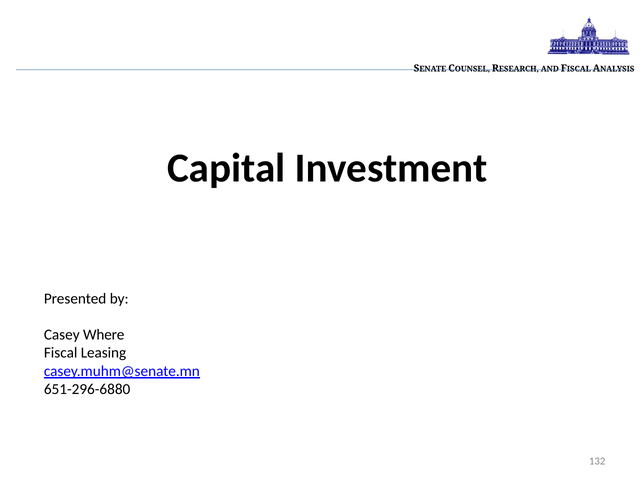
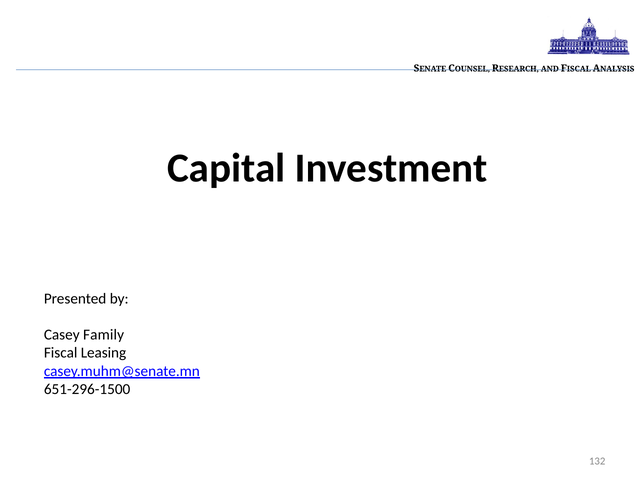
Where: Where -> Family
651-296-6880: 651-296-6880 -> 651-296-1500
